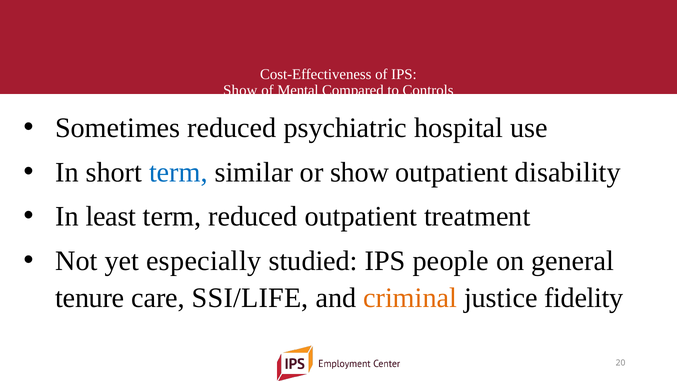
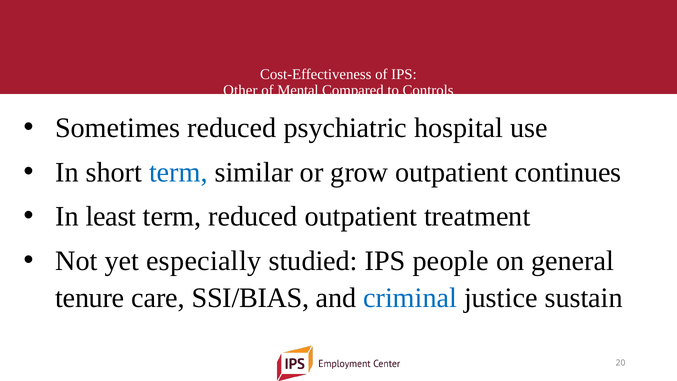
Show at (240, 90): Show -> Other
or show: show -> grow
disability: disability -> continues
SSI/LIFE: SSI/LIFE -> SSI/BIAS
criminal colour: orange -> blue
fidelity: fidelity -> sustain
